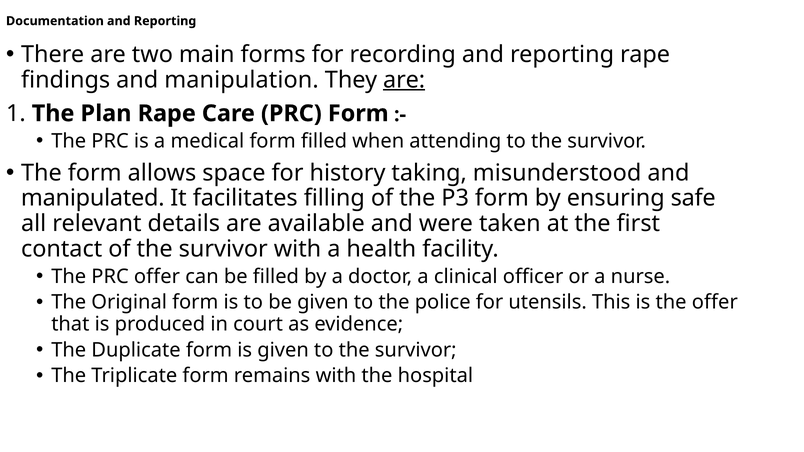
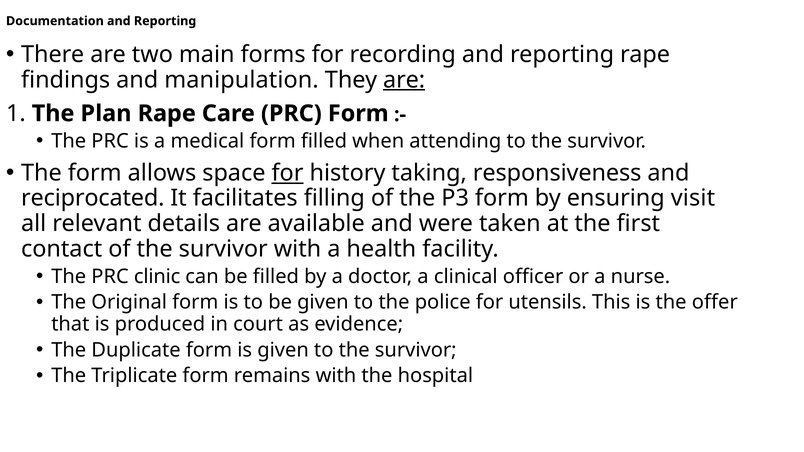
for at (288, 173) underline: none -> present
misunderstood: misunderstood -> responsiveness
manipulated: manipulated -> reciprocated
safe: safe -> visit
PRC offer: offer -> clinic
